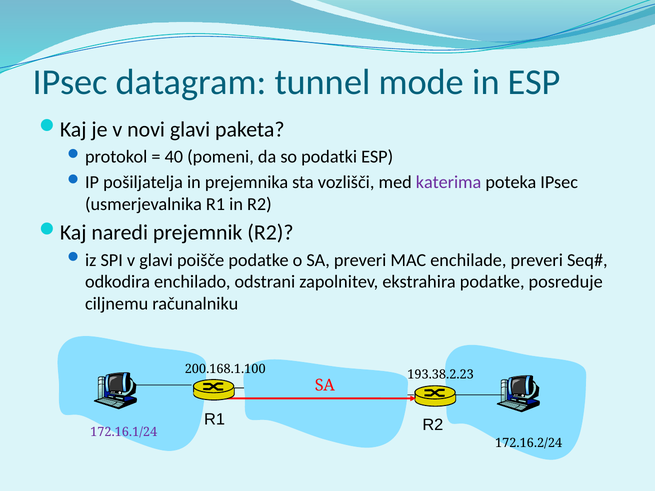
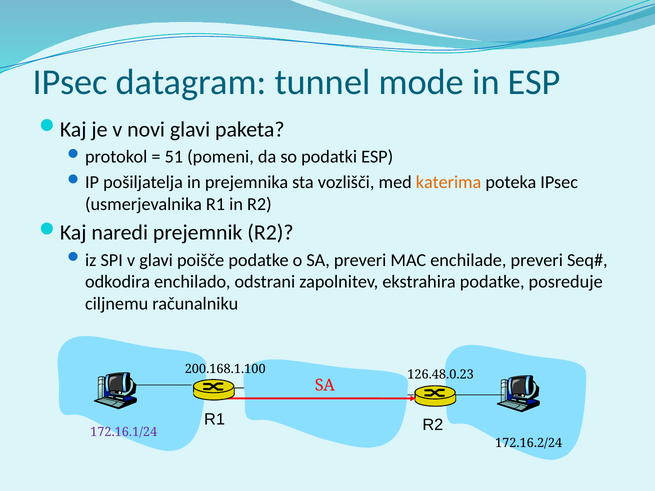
40: 40 -> 51
katerima colour: purple -> orange
193.38.2.23: 193.38.2.23 -> 126.48.0.23
